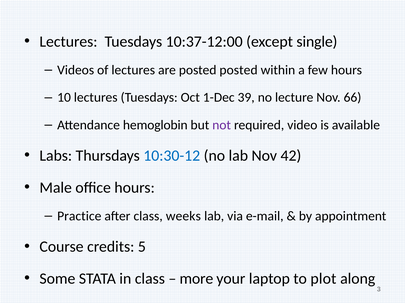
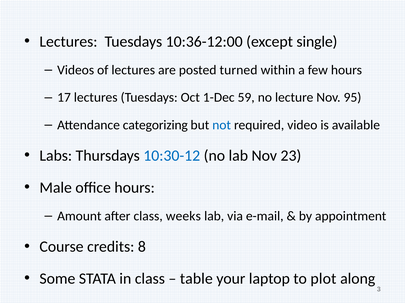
10:37-12:00: 10:37-12:00 -> 10:36-12:00
posted posted: posted -> turned
10: 10 -> 17
39: 39 -> 59
66: 66 -> 95
hemoglobin: hemoglobin -> categorizing
not colour: purple -> blue
42: 42 -> 23
Practice: Practice -> Amount
5: 5 -> 8
more: more -> table
